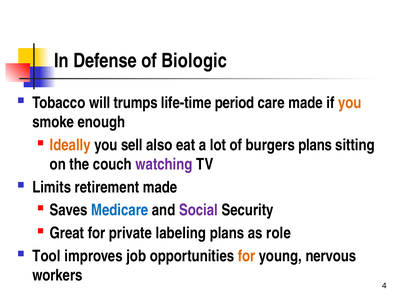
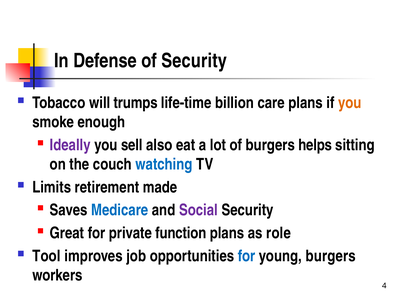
of Biologic: Biologic -> Security
period: period -> billion
care made: made -> plans
Ideally colour: orange -> purple
burgers plans: plans -> helps
watching colour: purple -> blue
labeling: labeling -> function
for at (247, 255) colour: orange -> blue
young nervous: nervous -> burgers
